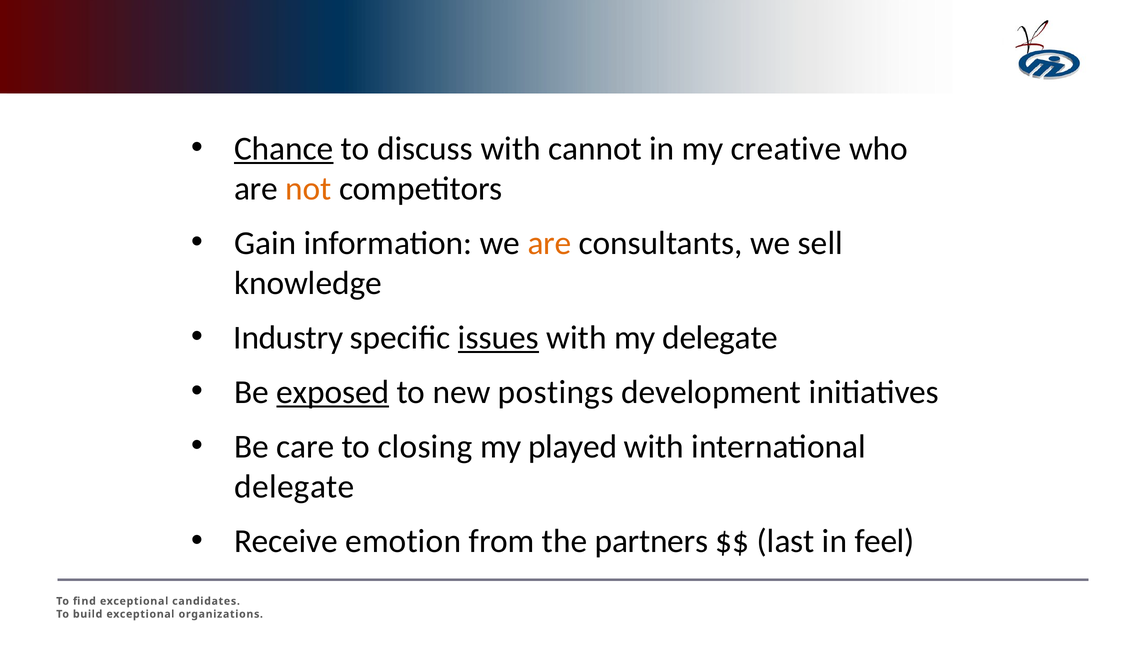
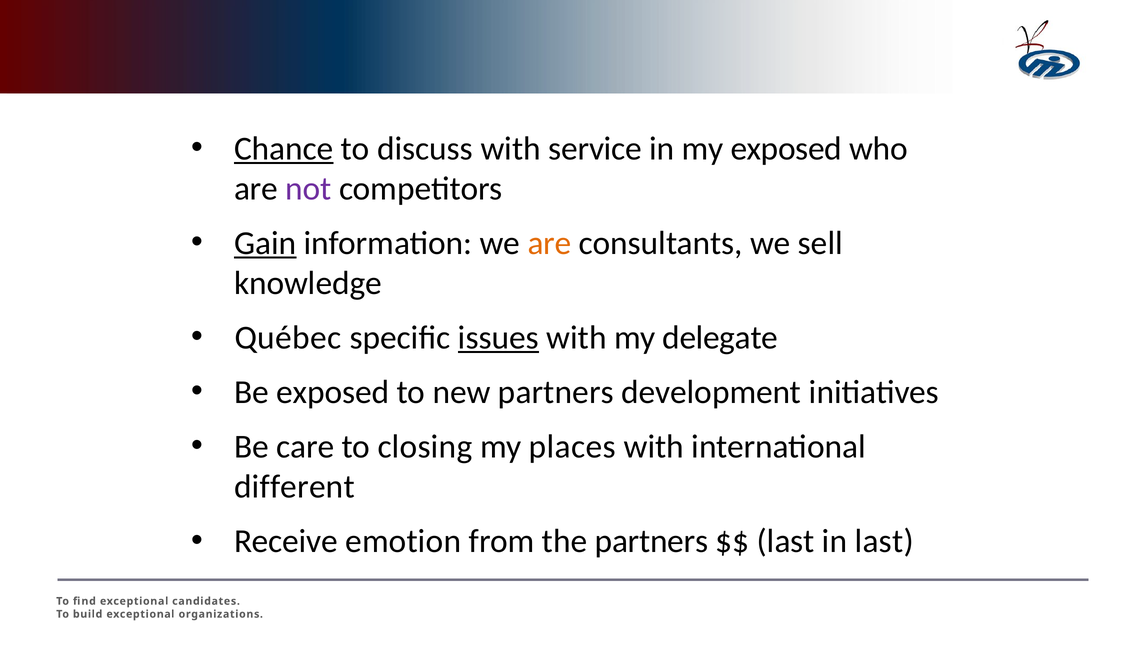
cannot: cannot -> service
my creative: creative -> exposed
not colour: orange -> purple
Gain underline: none -> present
Industry: Industry -> Québec
exposed at (333, 392) underline: present -> none
new postings: postings -> partners
played: played -> places
delegate at (294, 487): delegate -> different
in feel: feel -> last
